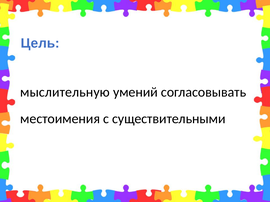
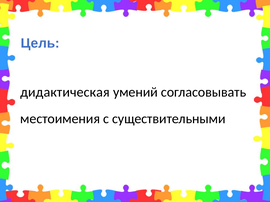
мыслительную: мыслительную -> дидактическая
